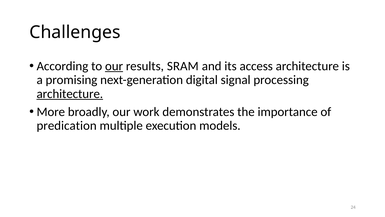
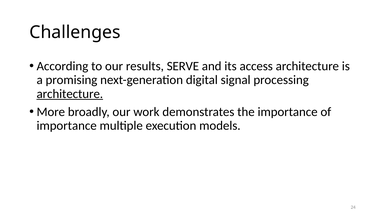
our at (114, 66) underline: present -> none
SRAM: SRAM -> SERVE
predication at (67, 125): predication -> importance
